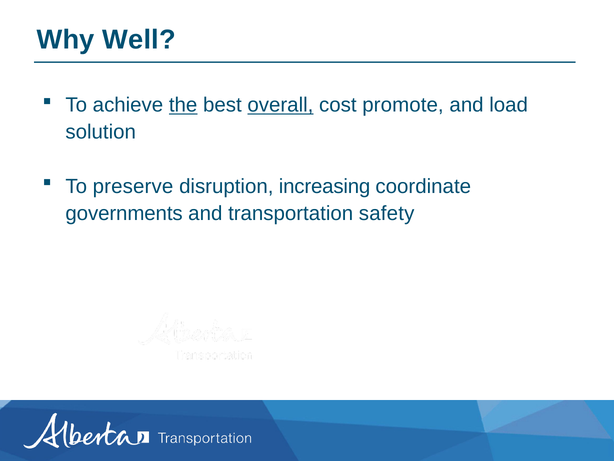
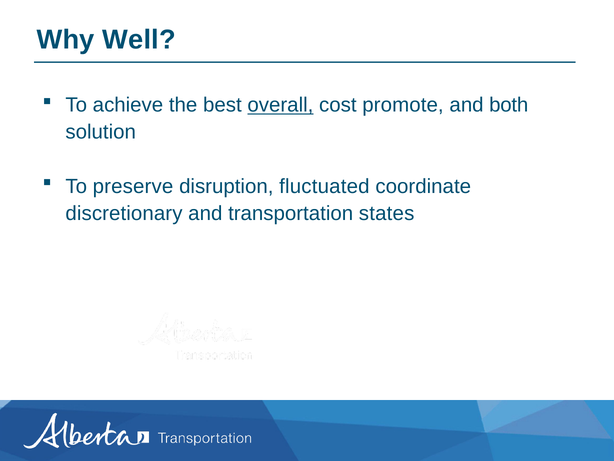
the underline: present -> none
load: load -> both
increasing: increasing -> fluctuated
governments: governments -> discretionary
safety: safety -> states
